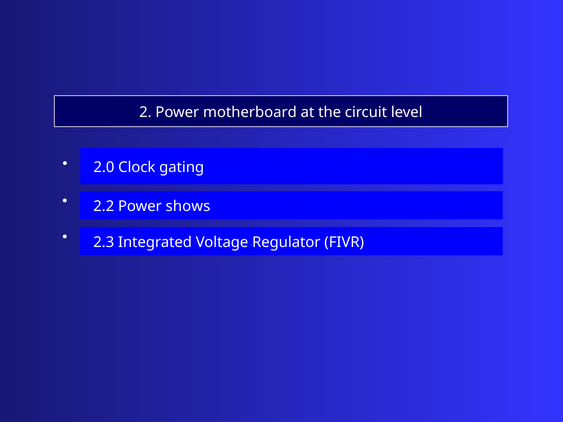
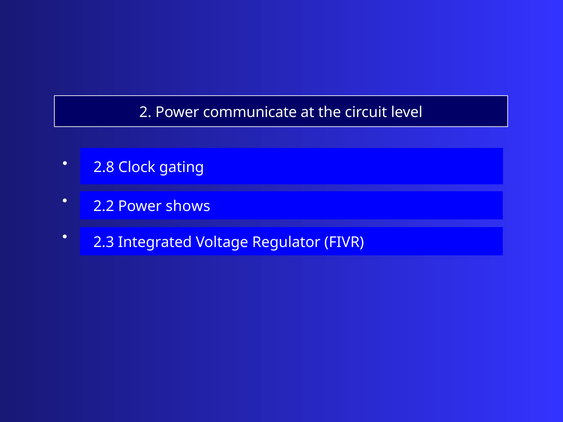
motherboard: motherboard -> communicate
2.0: 2.0 -> 2.8
